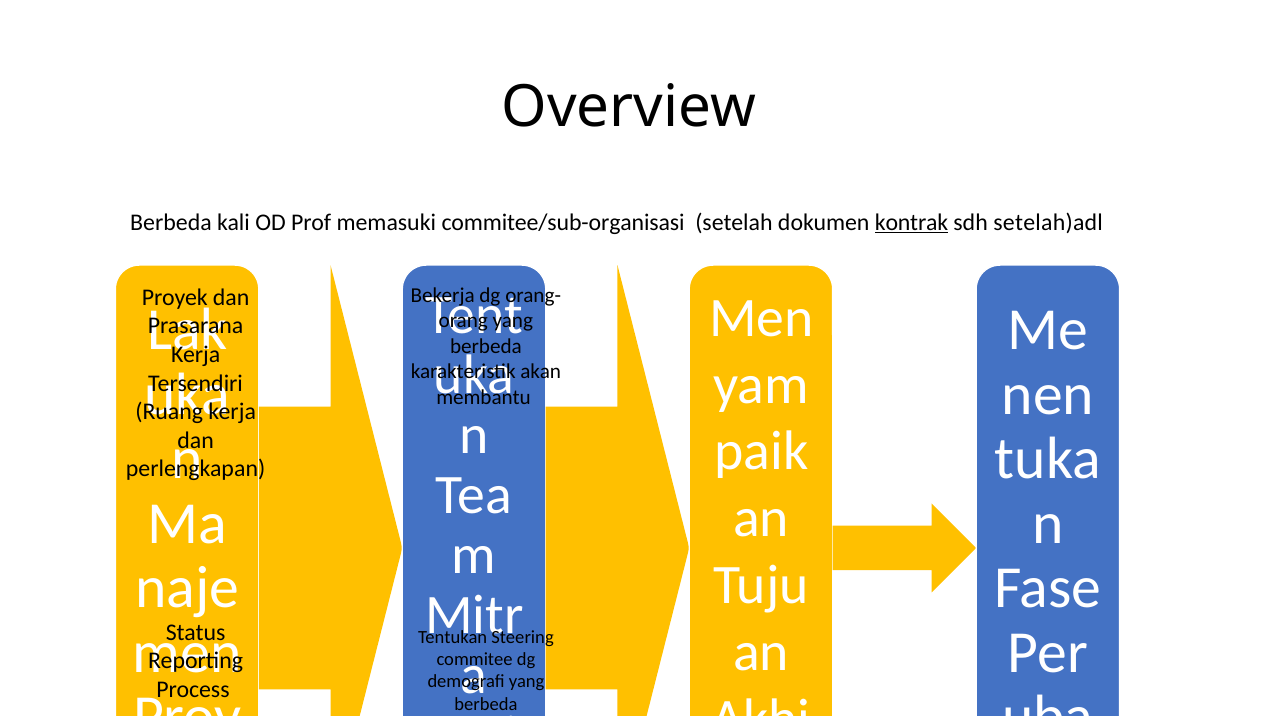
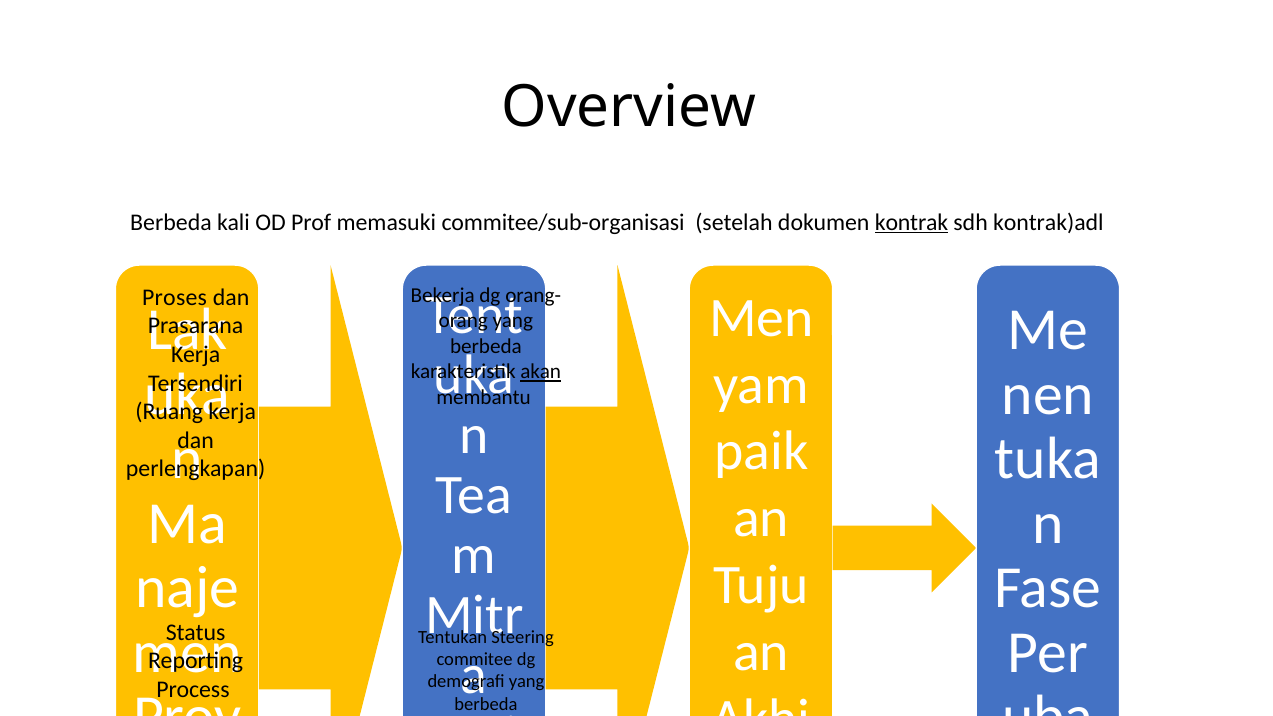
setelah)adl: setelah)adl -> kontrak)adl
Proyek: Proyek -> Proses
akan underline: none -> present
